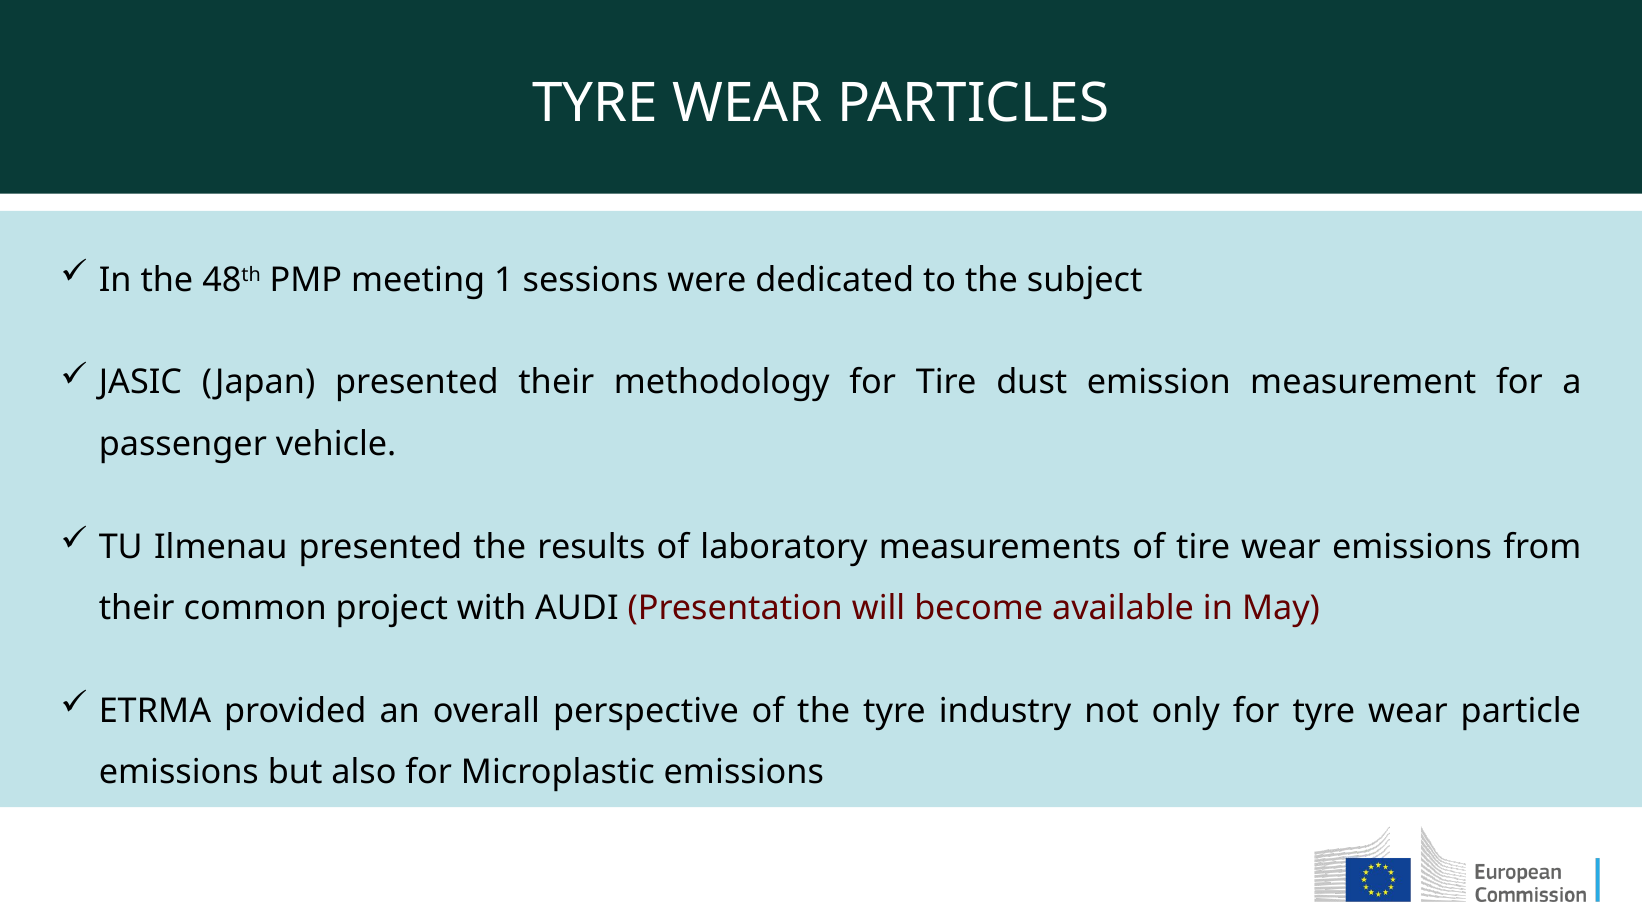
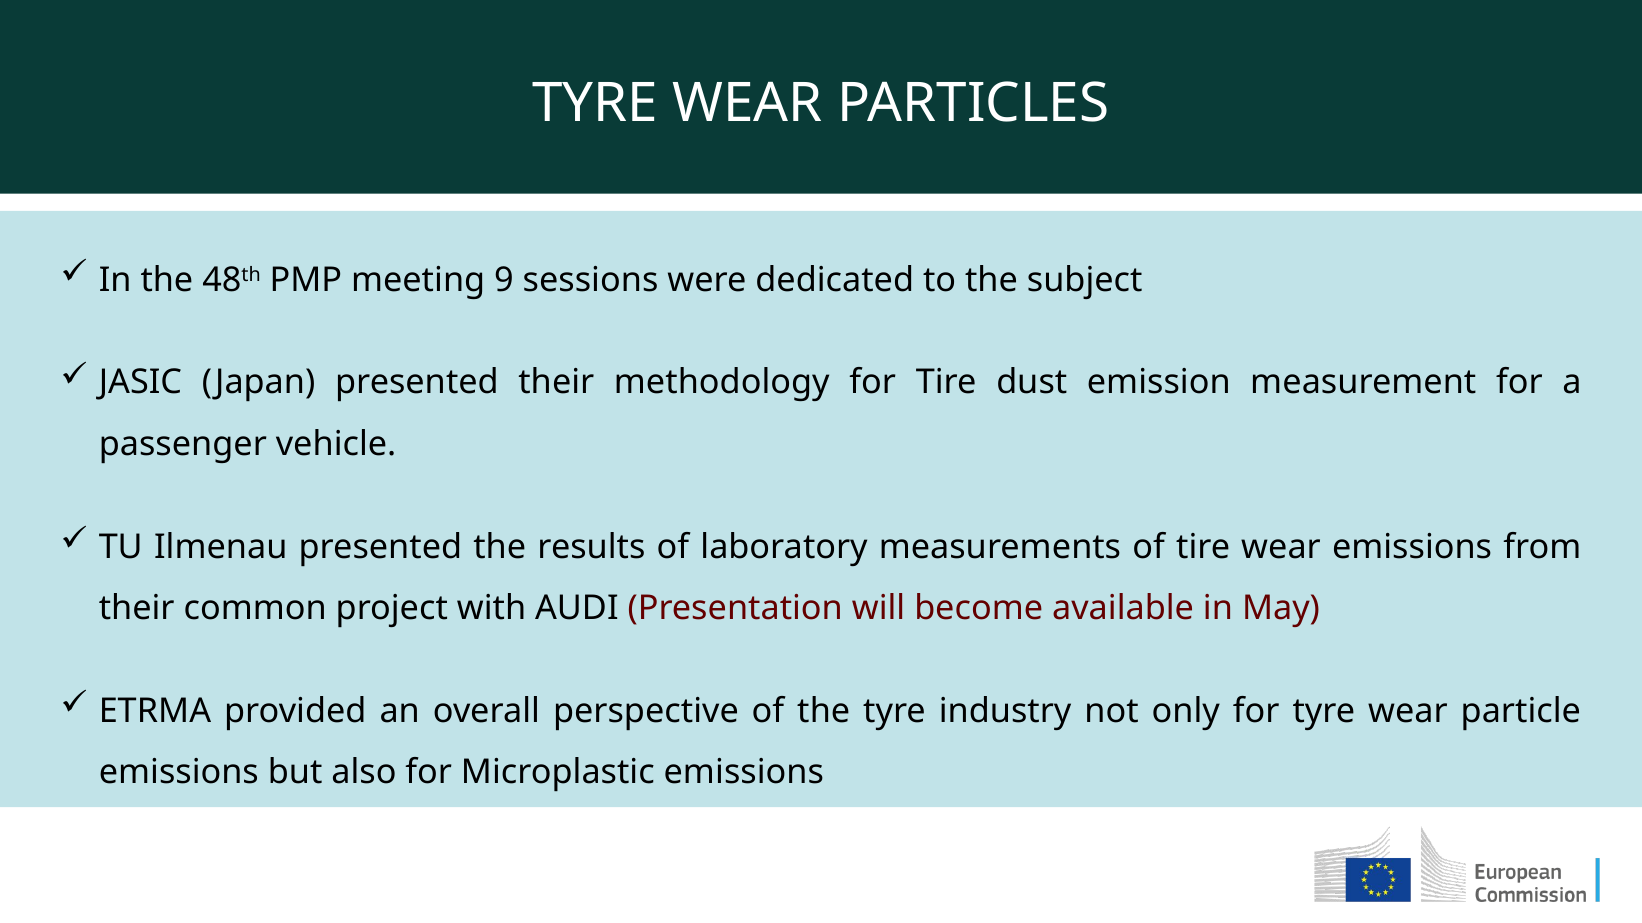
1: 1 -> 9
